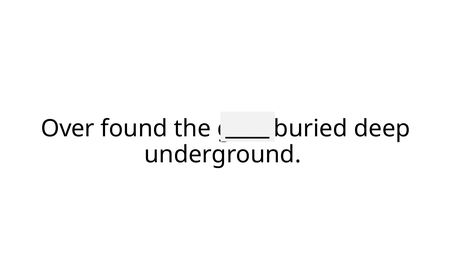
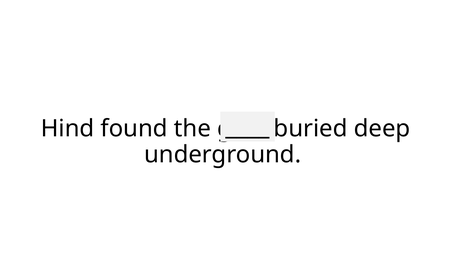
Over: Over -> Hind
